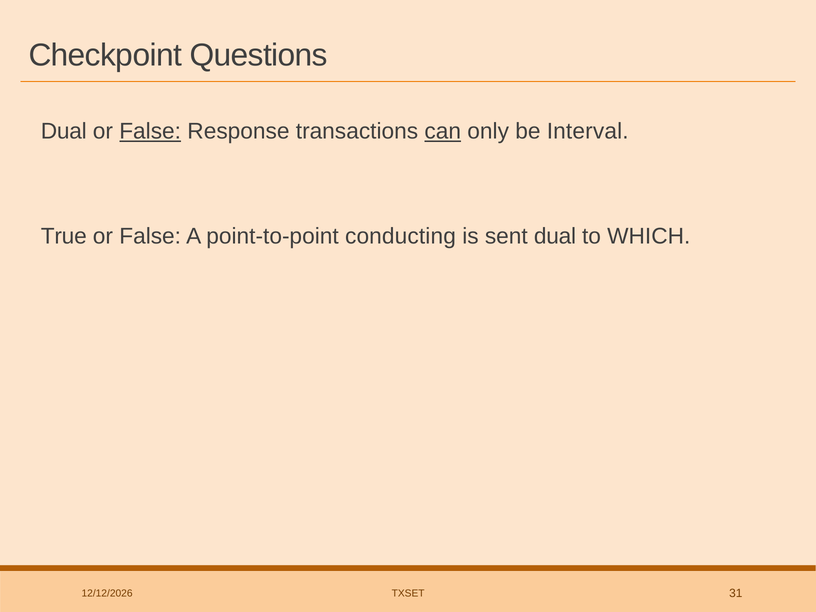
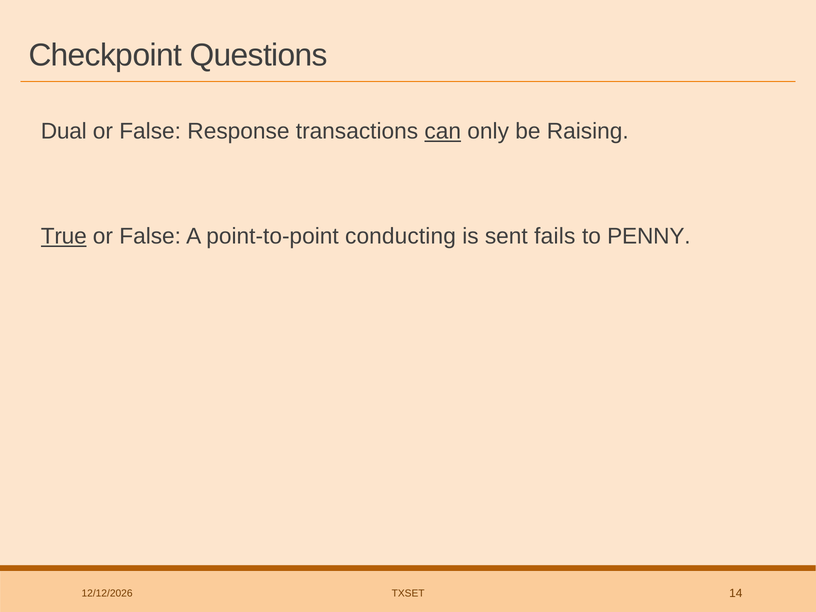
False at (150, 131) underline: present -> none
Interval: Interval -> Raising
True underline: none -> present
sent dual: dual -> fails
WHICH: WHICH -> PENNY
31: 31 -> 14
